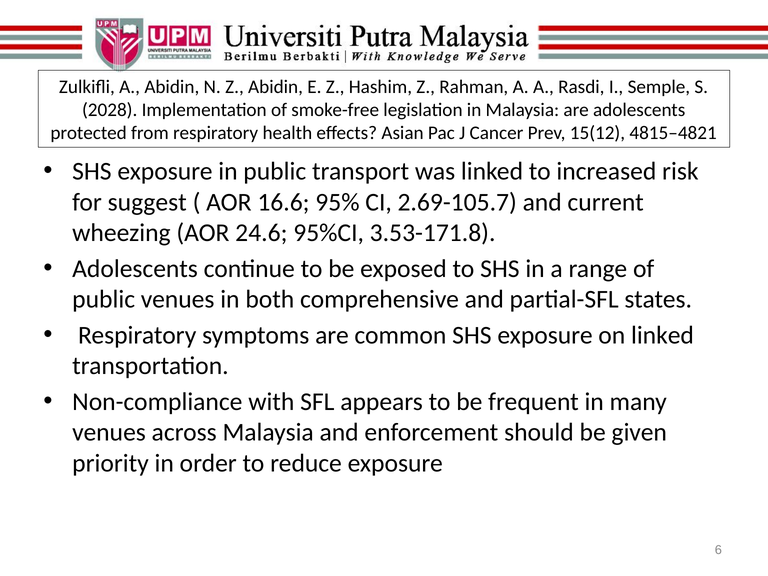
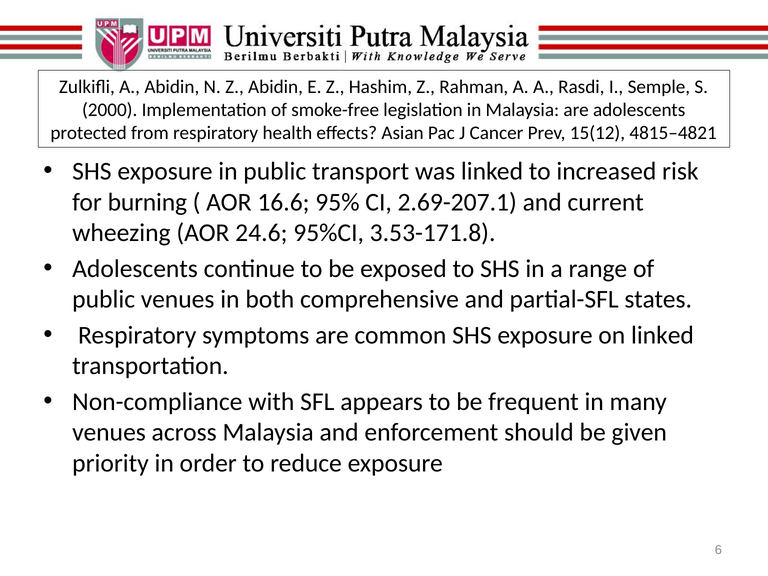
2028: 2028 -> 2000
suggest: suggest -> burning
2.69-105.7: 2.69-105.7 -> 2.69-207.1
